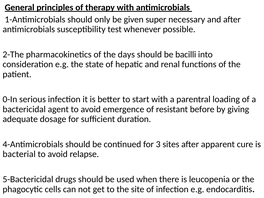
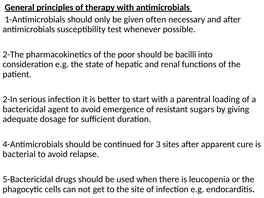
super: super -> often
days: days -> poor
0-In: 0-In -> 2-In
before: before -> sugars
